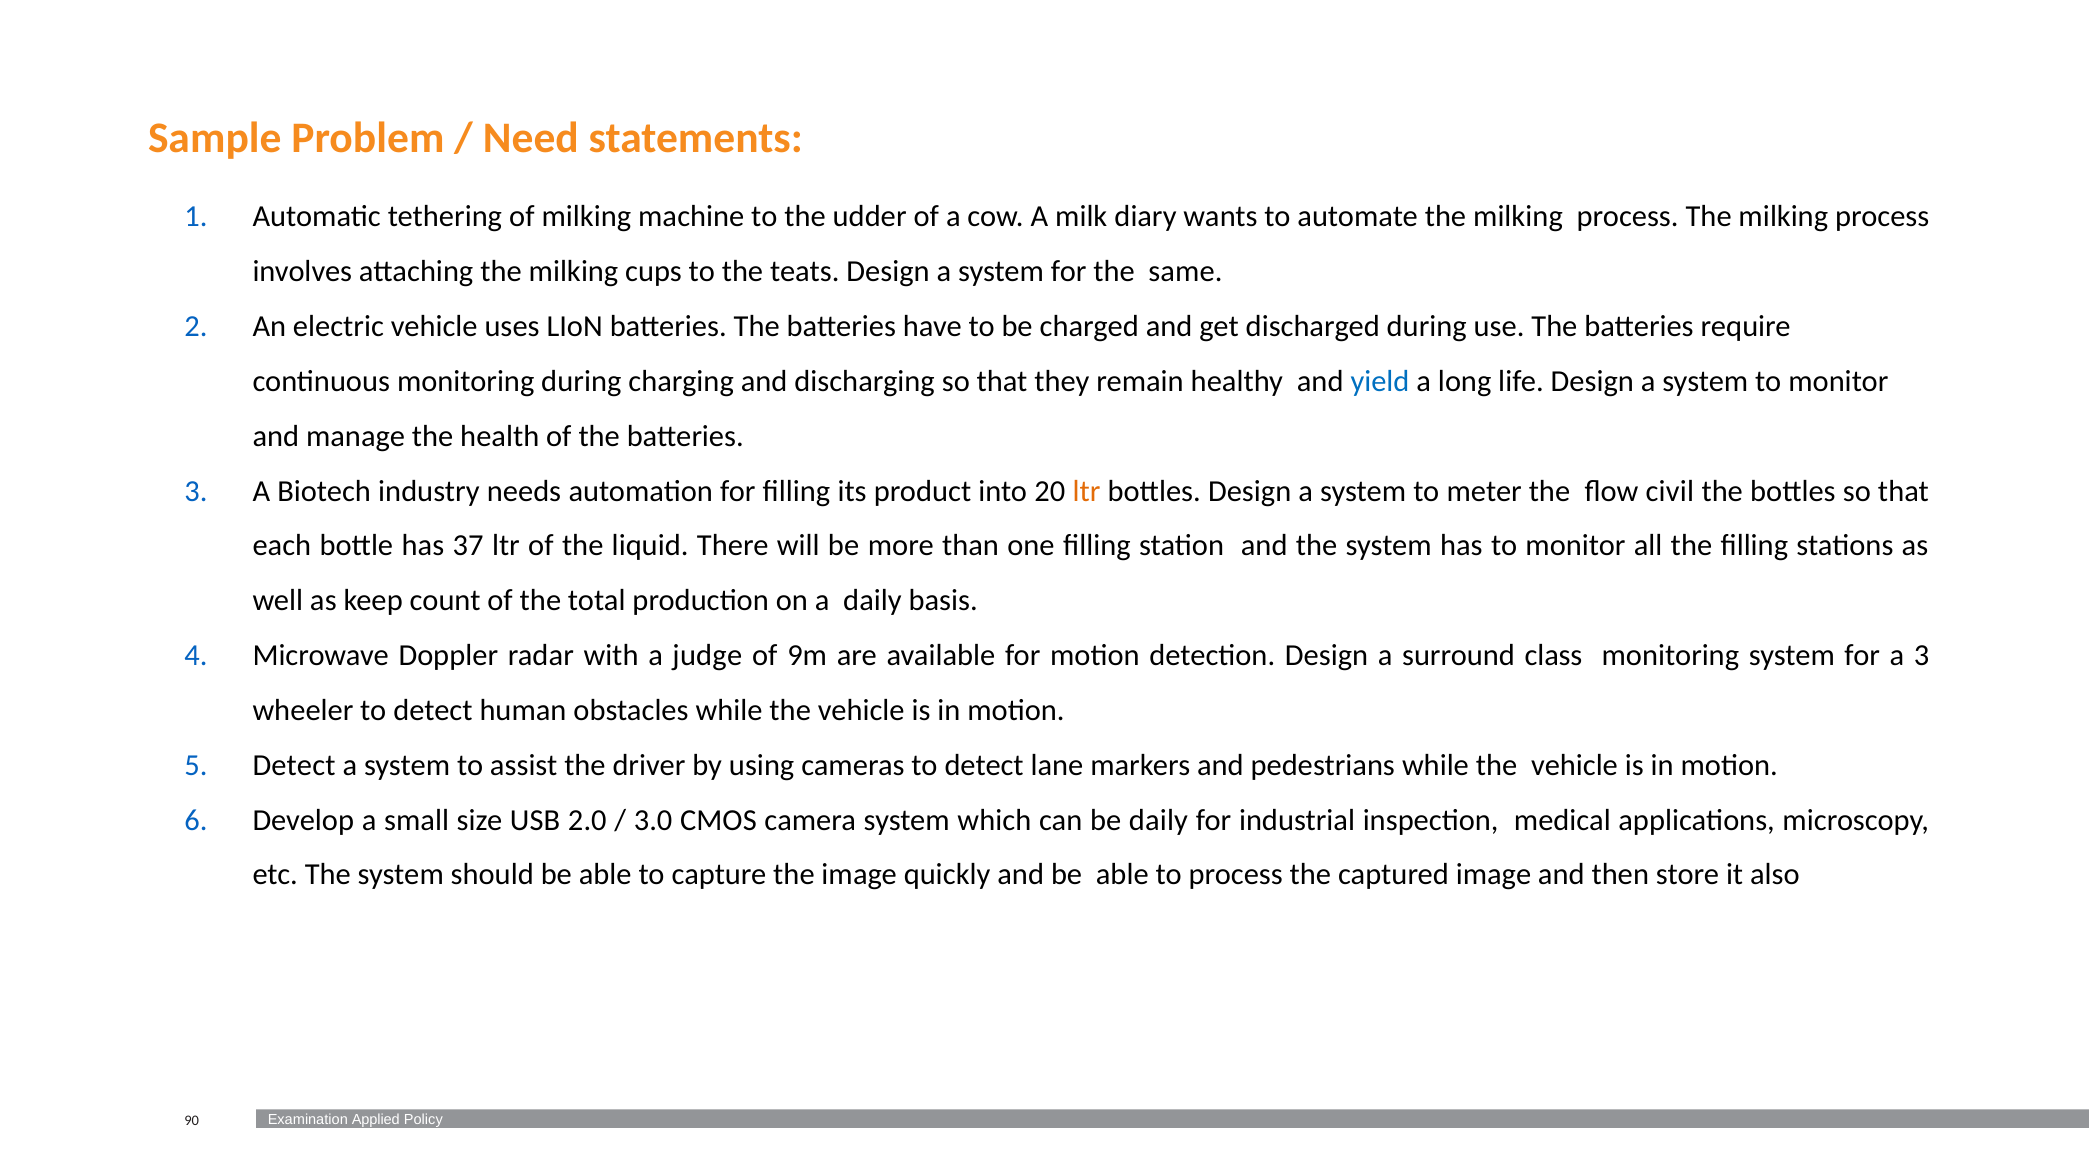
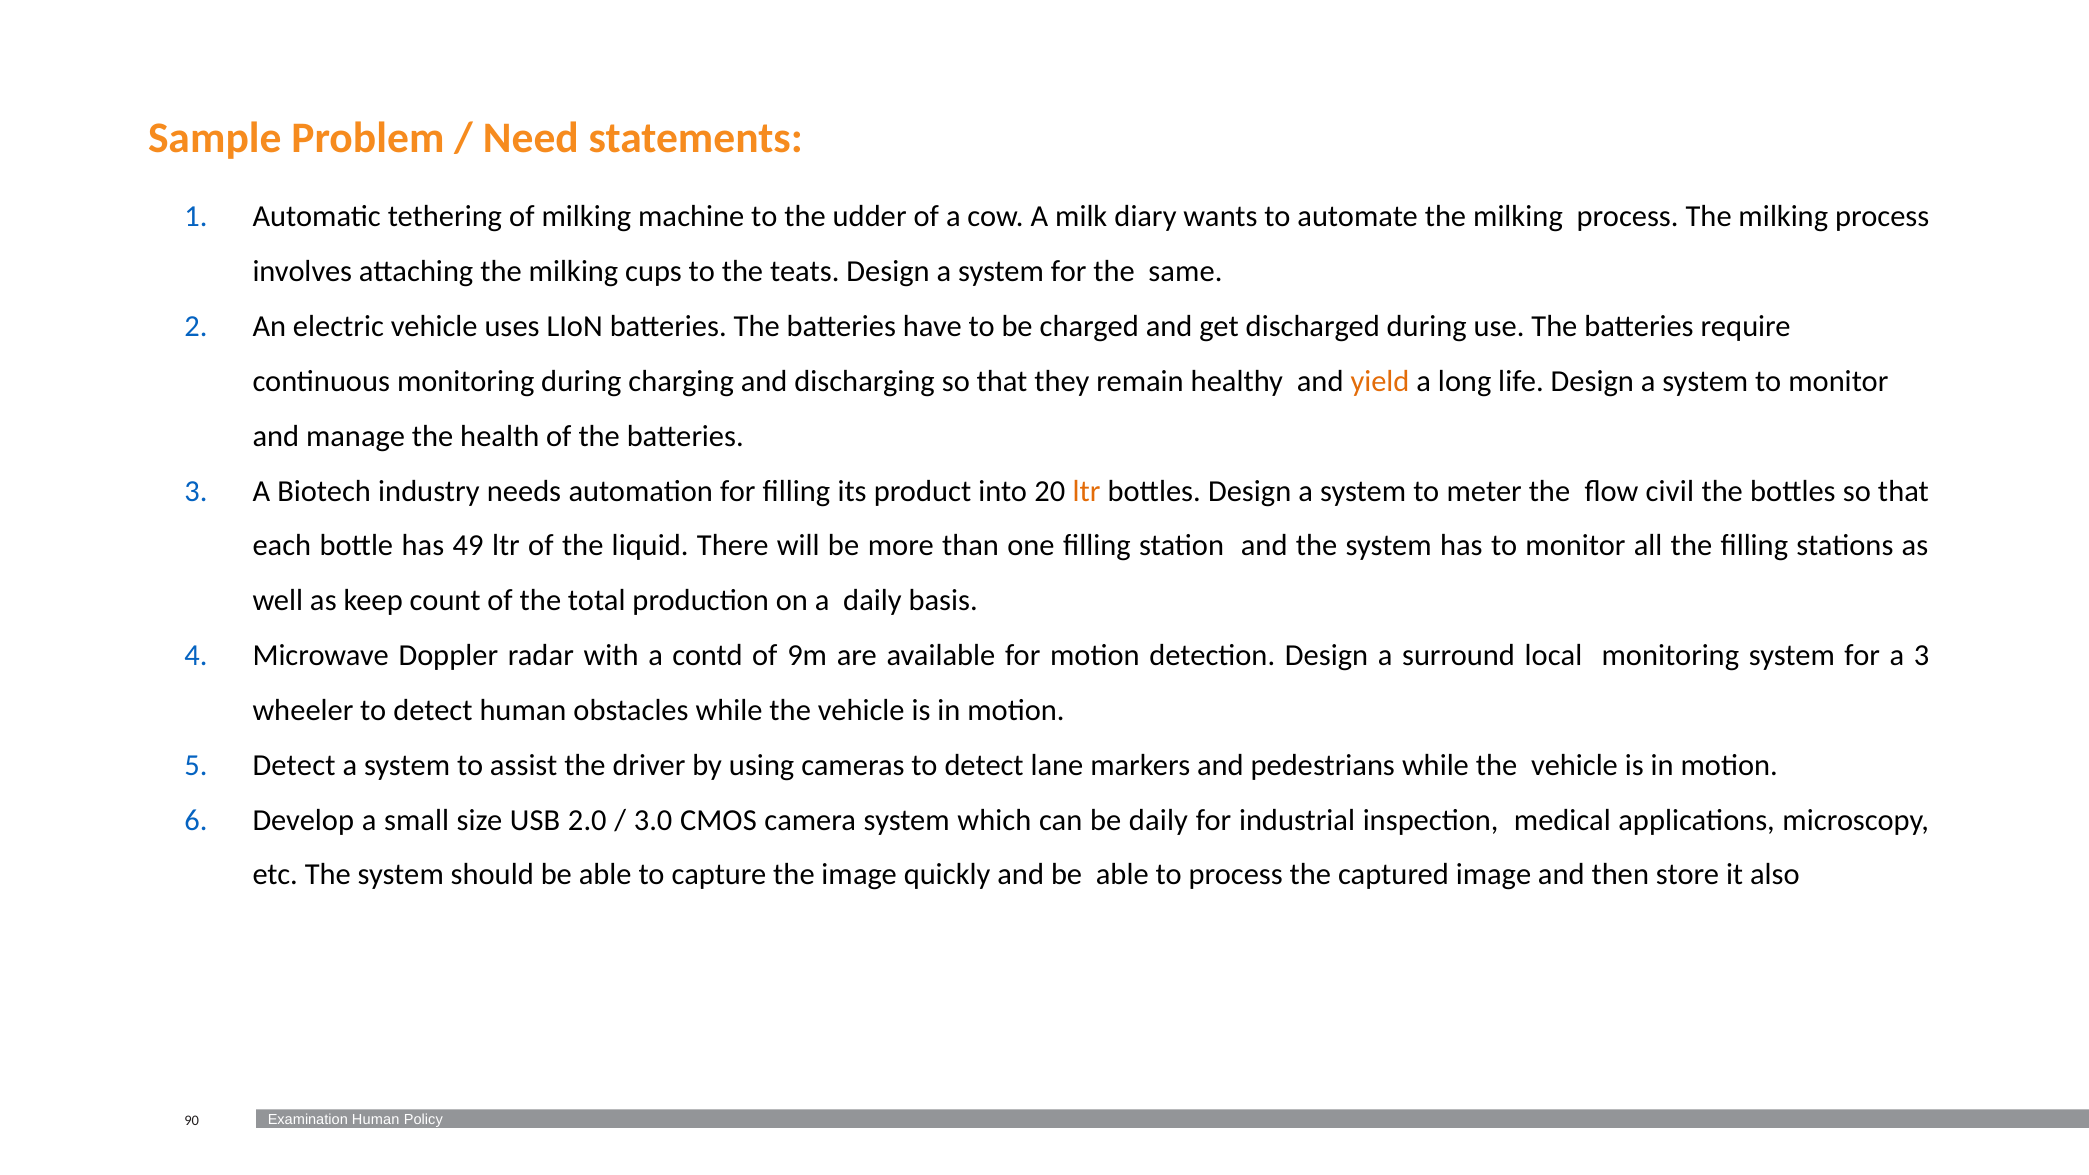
yield colour: blue -> orange
37: 37 -> 49
judge: judge -> contd
class: class -> local
Examination Applied: Applied -> Human
